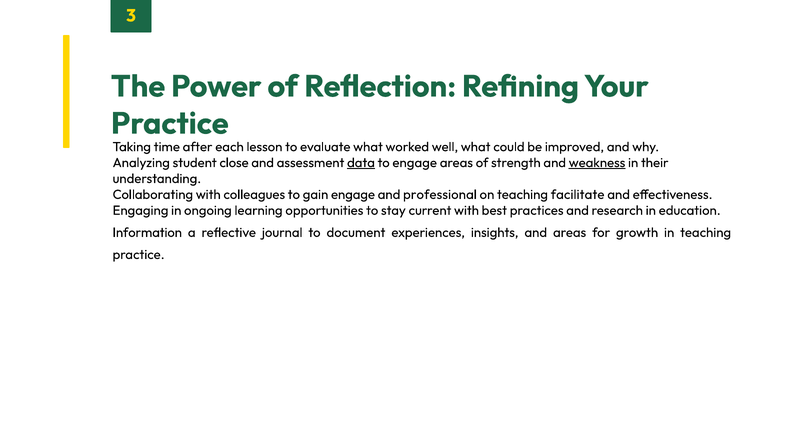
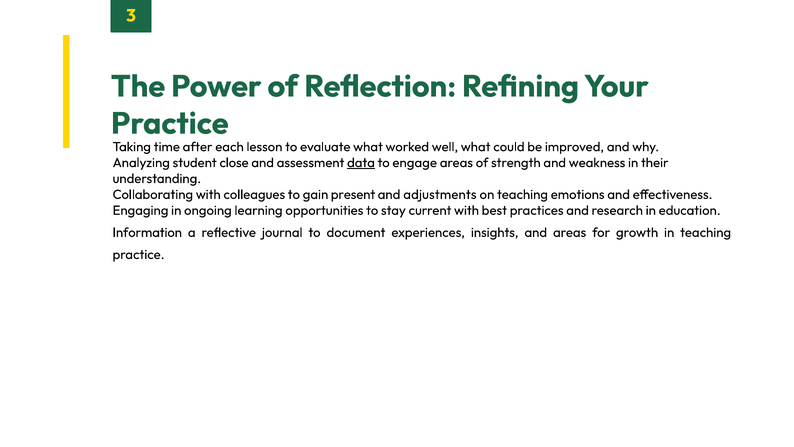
weakness underline: present -> none
gain engage: engage -> present
professional: professional -> adjustments
facilitate: facilitate -> emotions
